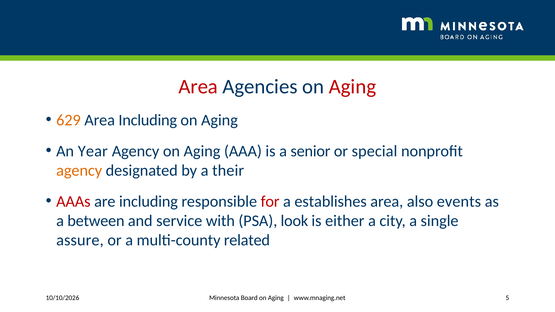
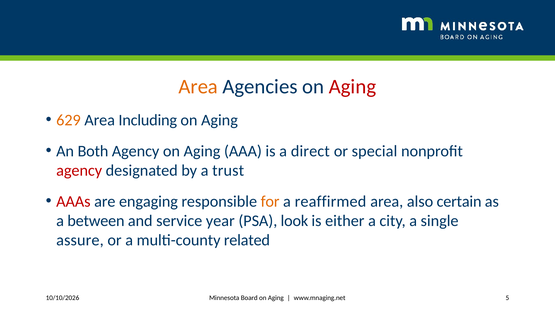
Area at (198, 87) colour: red -> orange
Year: Year -> Both
senior: senior -> direct
agency at (79, 171) colour: orange -> red
their: their -> trust
are including: including -> engaging
for colour: red -> orange
establishes: establishes -> reaffirmed
events: events -> certain
with: with -> year
